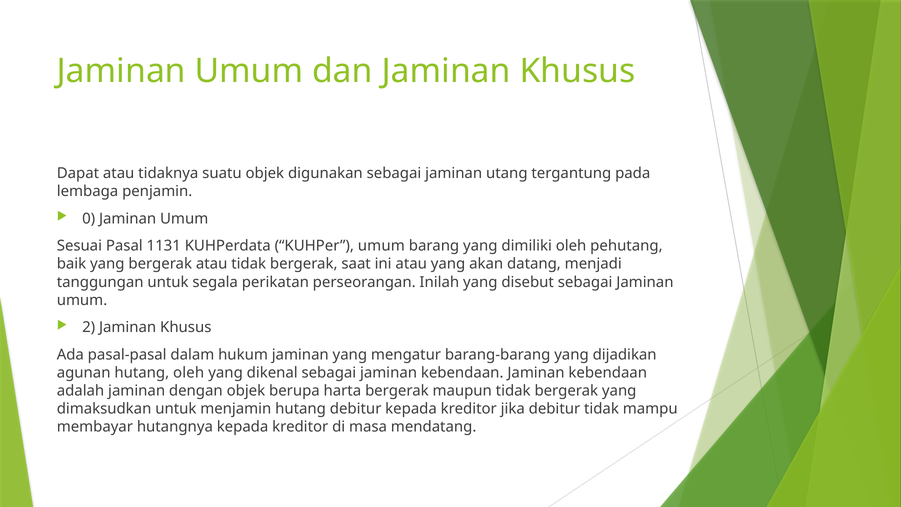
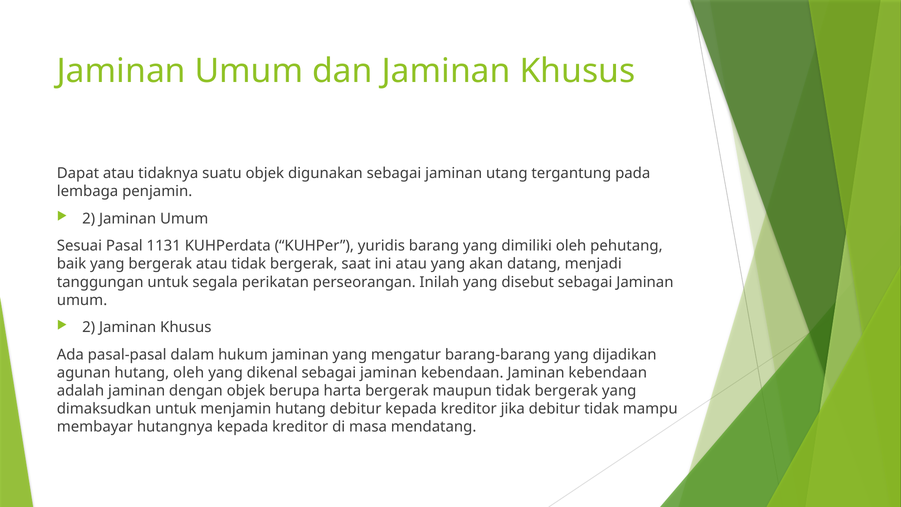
0 at (89, 219): 0 -> 2
KUHPer umum: umum -> yuridis
